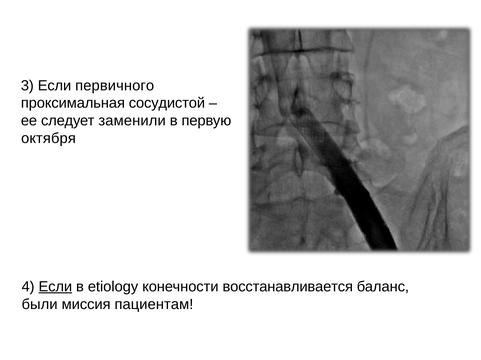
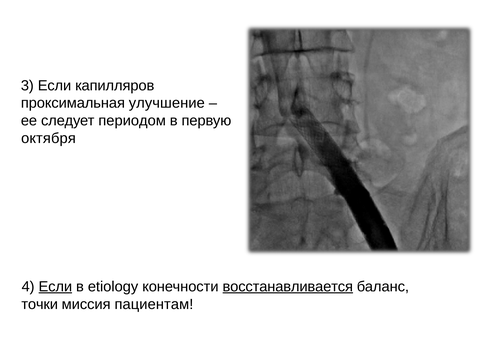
первичного: первичного -> капилляров
сосудистой: сосудистой -> улучшение
заменили: заменили -> периодом
восстанавливается underline: none -> present
были: были -> точки
